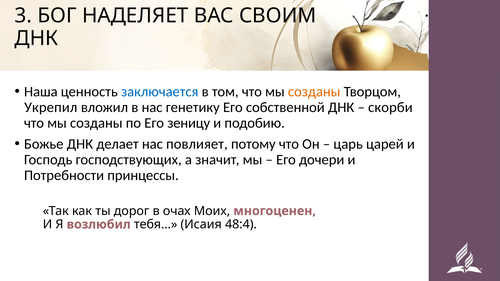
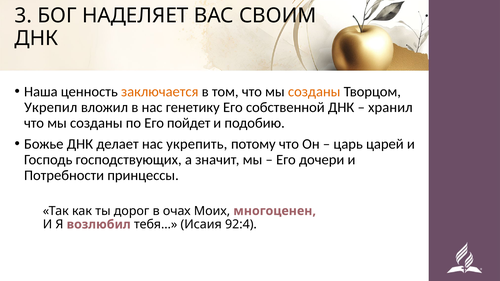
заключается colour: blue -> orange
скорби: скорби -> хранил
зеницу: зеницу -> пойдет
повлияет: повлияет -> укрепить
48:4: 48:4 -> 92:4
